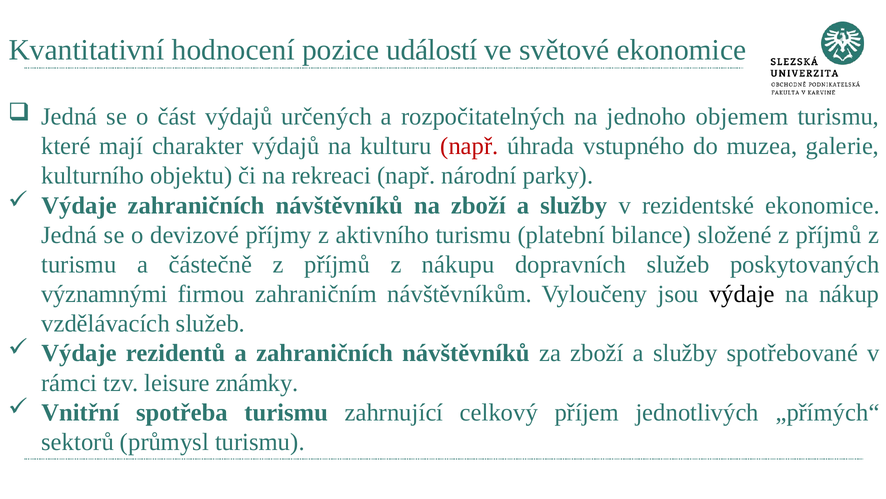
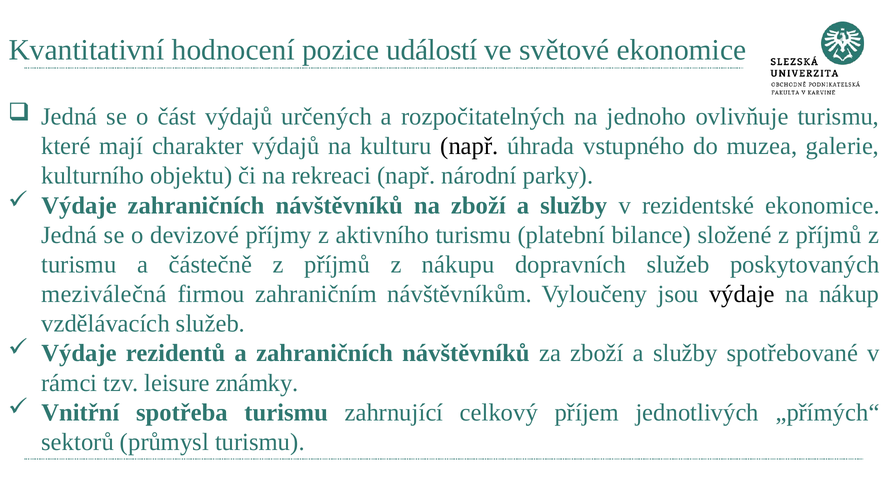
objemem: objemem -> ovlivňuje
např at (469, 146) colour: red -> black
významnými: významnými -> meziválečná
